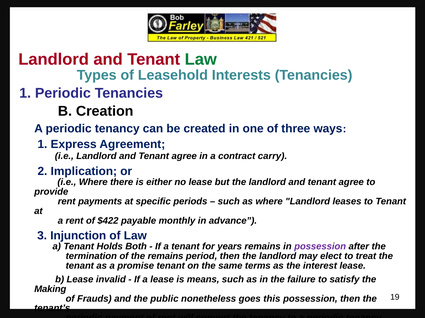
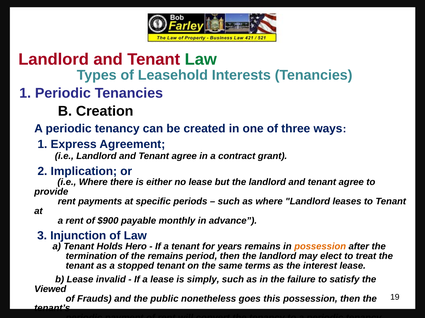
carry: carry -> grant
$422: $422 -> $900
Both: Both -> Hero
possession at (320, 247) colour: purple -> orange
promise: promise -> stopped
means: means -> simply
Making: Making -> Viewed
